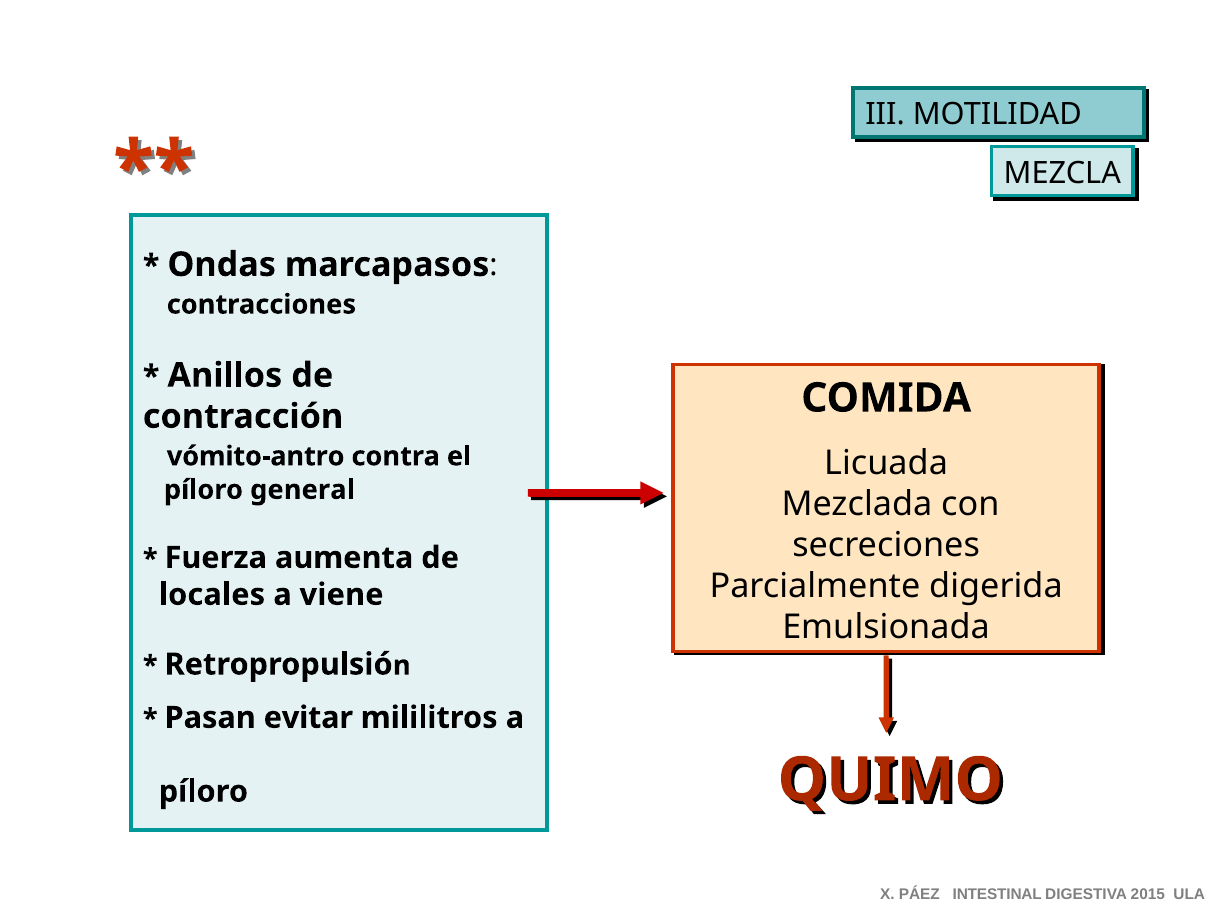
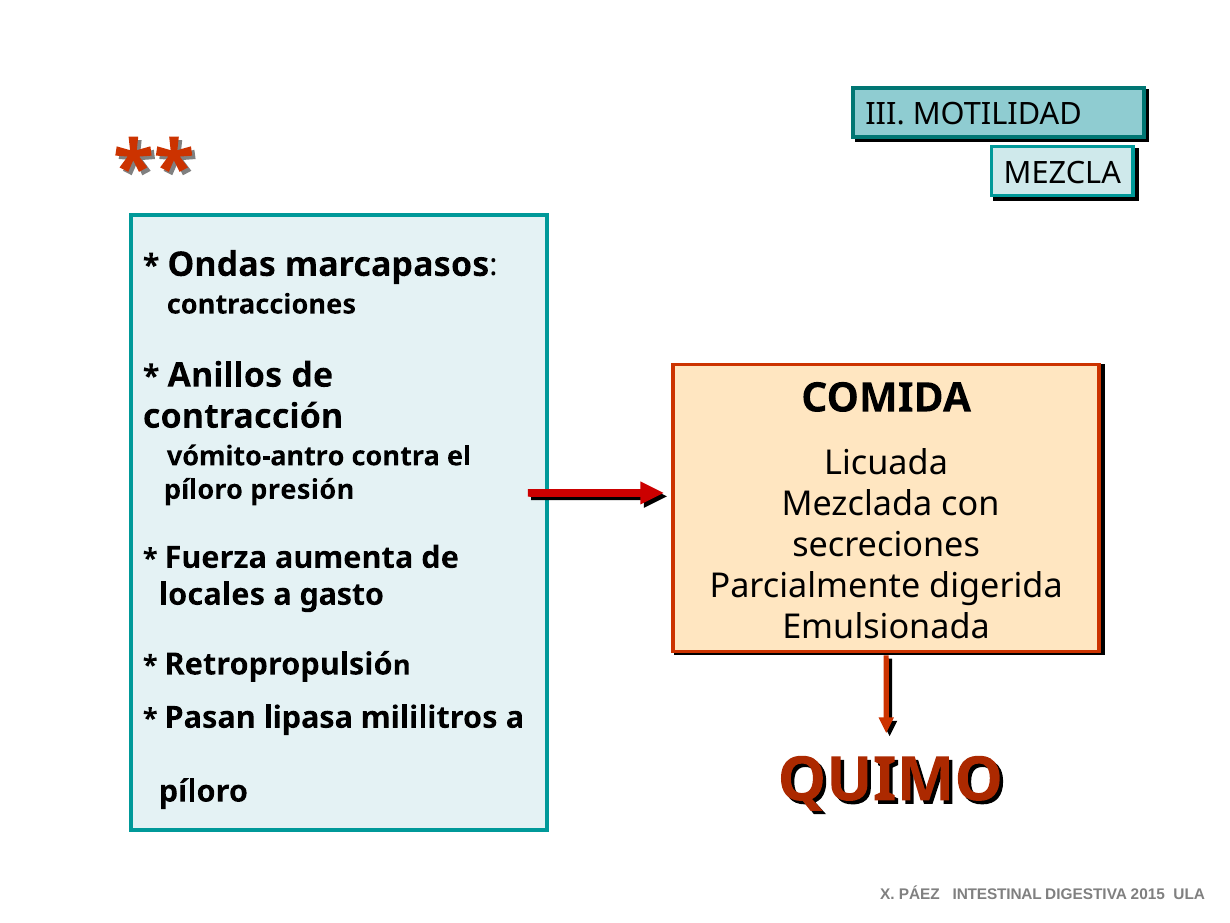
general: general -> presión
viene: viene -> gasto
evitar: evitar -> lipasa
